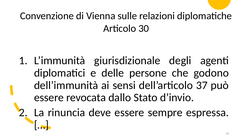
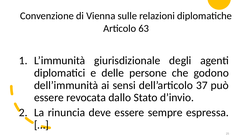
30: 30 -> 63
